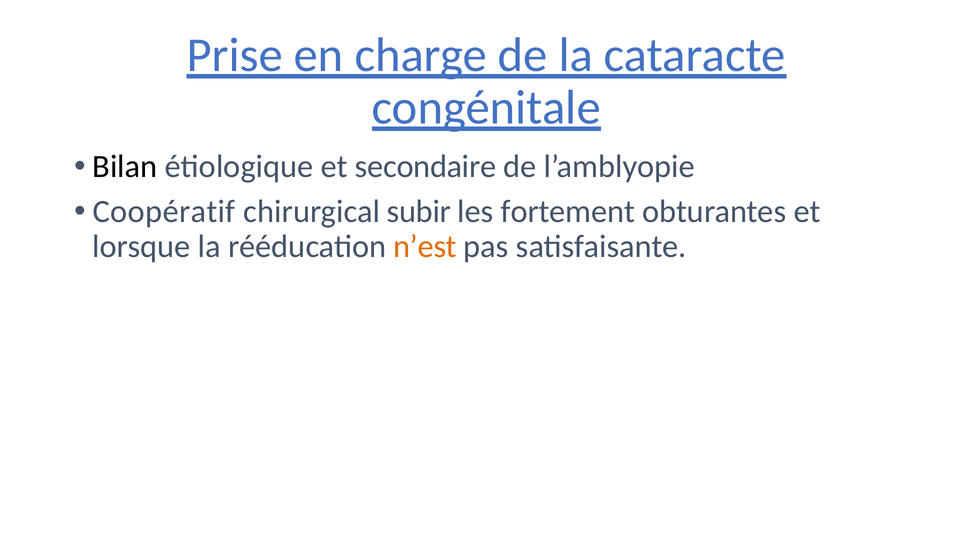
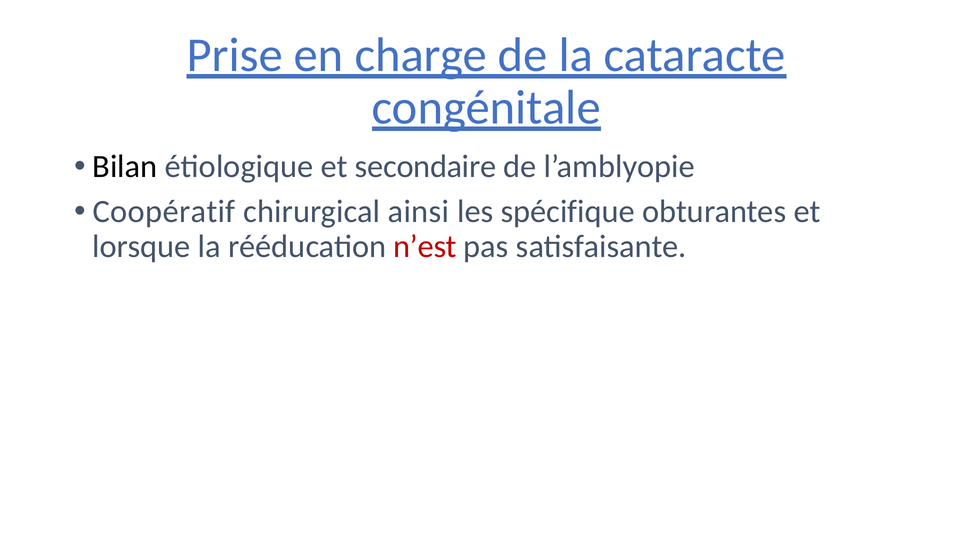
subir: subir -> ainsi
fortement: fortement -> spécifique
n’est colour: orange -> red
